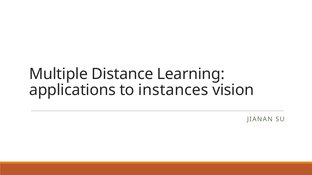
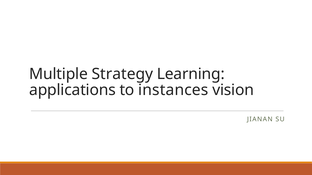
Distance: Distance -> Strategy
